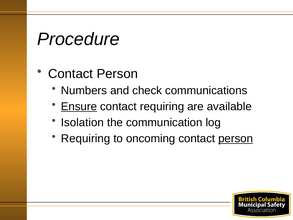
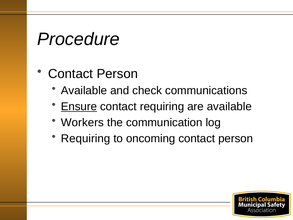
Numbers at (84, 91): Numbers -> Available
Isolation: Isolation -> Workers
person at (236, 138) underline: present -> none
